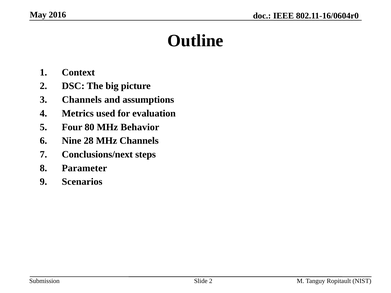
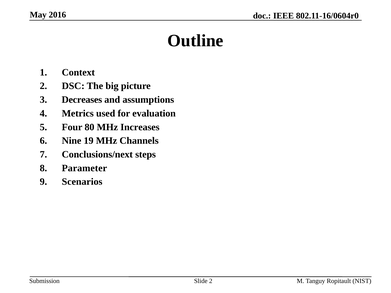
Channels at (82, 100): Channels -> Decreases
Behavior: Behavior -> Increases
28: 28 -> 19
